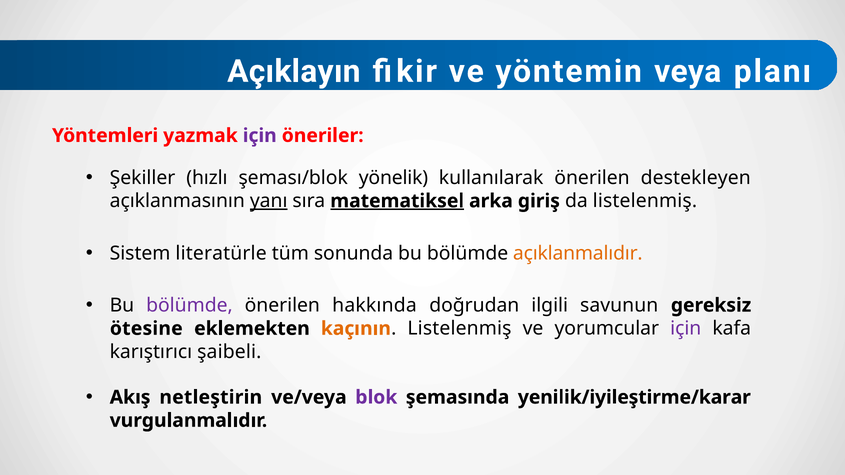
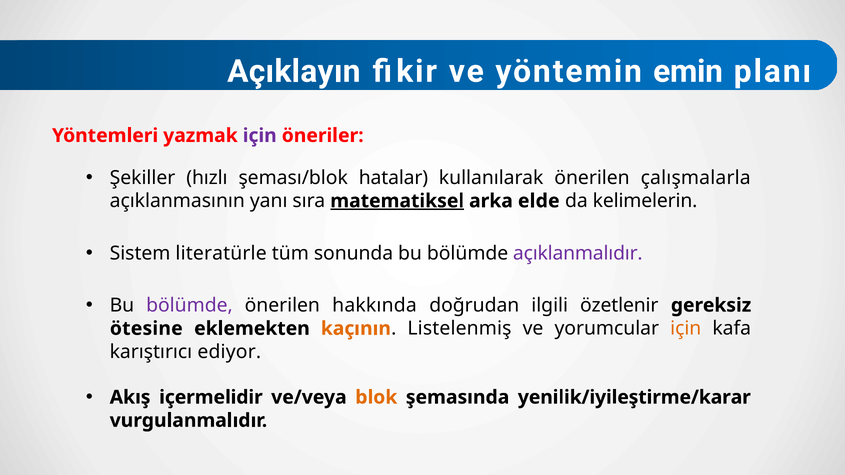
veya: veya -> emin
yönelik: yönelik -> hatalar
destekleyen: destekleyen -> çalışmalarla
yanı underline: present -> none
giriş: giriş -> elde
da listelenmiş: listelenmiş -> kelimelerin
açıklanmalıdır colour: orange -> purple
savunun: savunun -> özetlenir
için at (686, 329) colour: purple -> orange
şaibeli: şaibeli -> ediyor
netleştirin: netleştirin -> içermelidir
blok colour: purple -> orange
